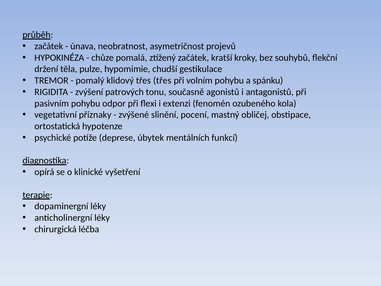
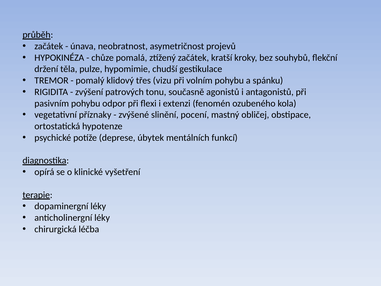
třes třes: třes -> vizu
